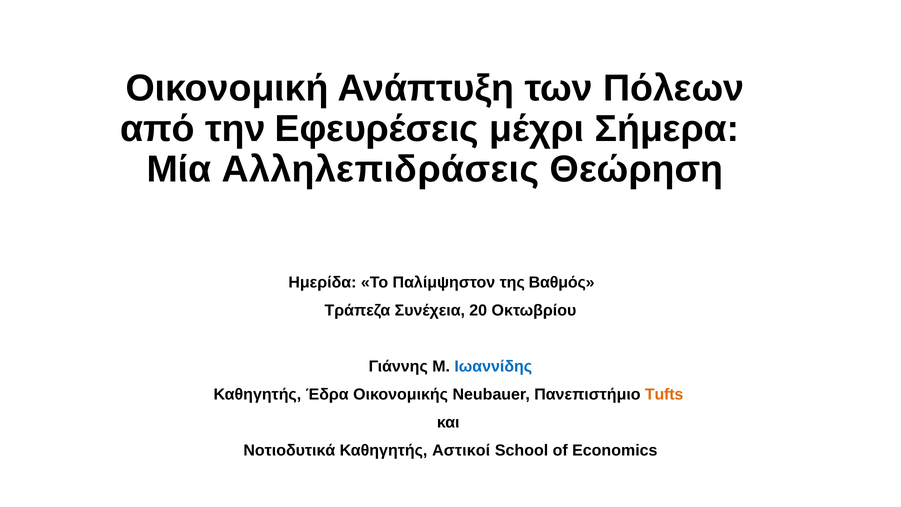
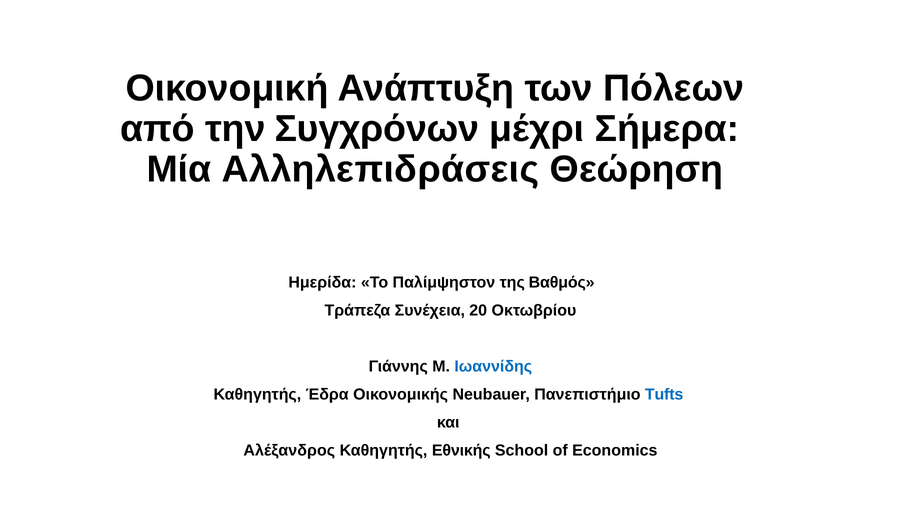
Εφευρέσεις: Εφευρέσεις -> Συγχρόνων
Tufts colour: orange -> blue
Νοτιοδυτικά: Νοτιοδυτικά -> Αλέξανδρος
Αστικοί: Αστικοί -> Εθνικής
